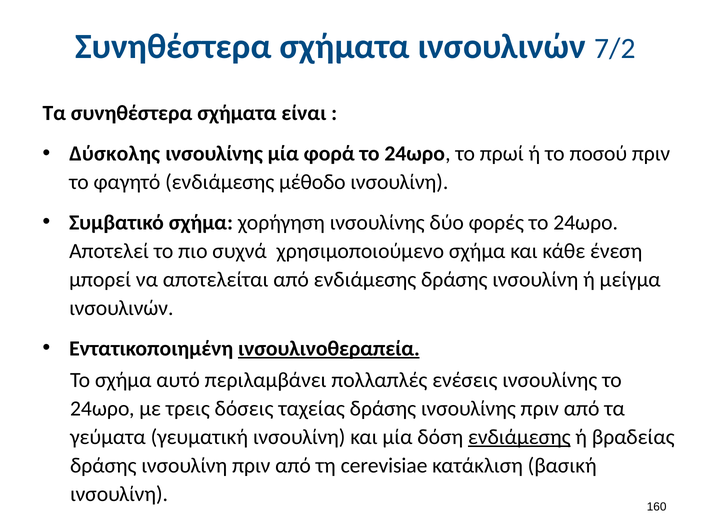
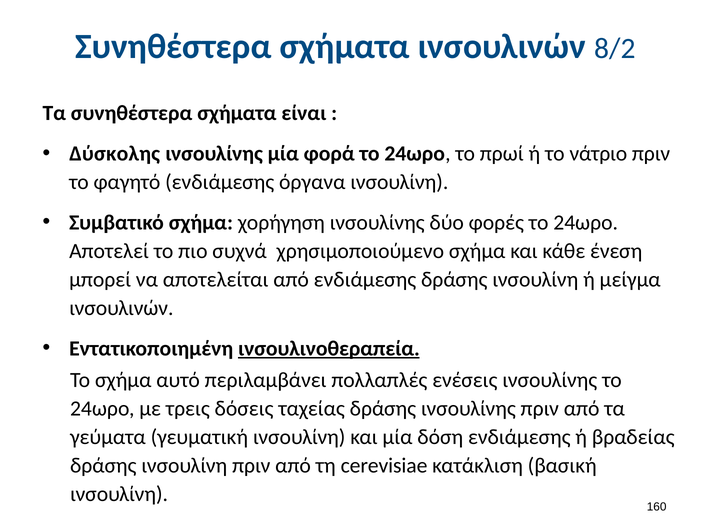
7/2: 7/2 -> 8/2
ποσού: ποσού -> νάτριο
μέθοδο: μέθοδο -> όργανα
ενδιάμεσης at (519, 438) underline: present -> none
